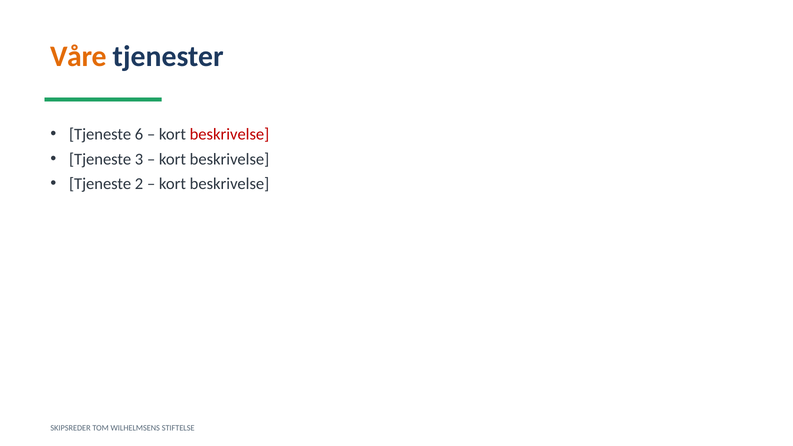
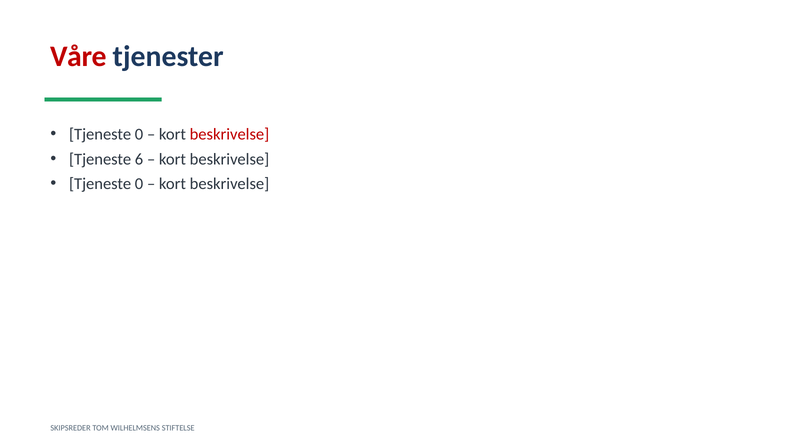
Våre colour: orange -> red
6 at (139, 134): 6 -> 0
3: 3 -> 6
2 at (139, 184): 2 -> 0
